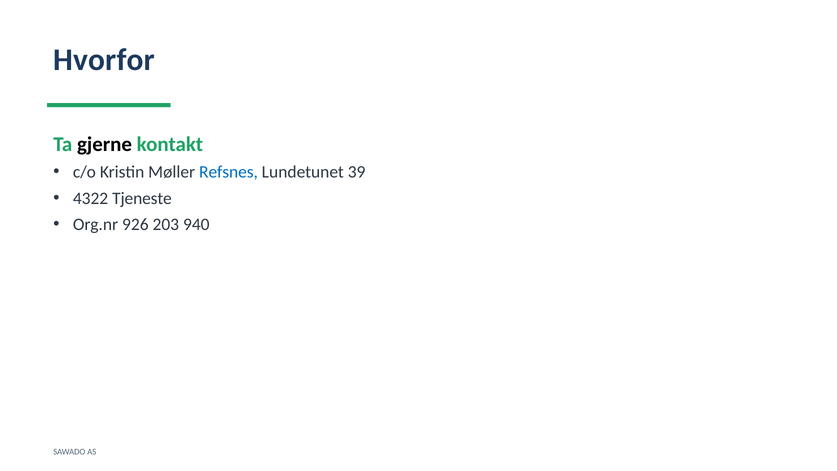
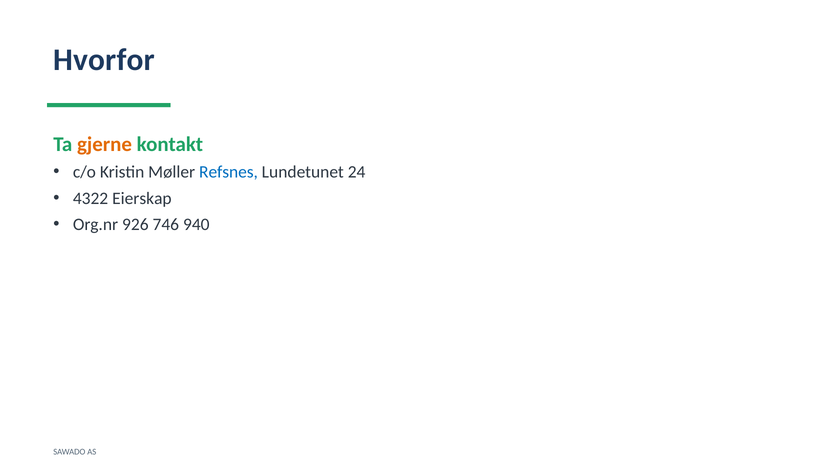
gjerne colour: black -> orange
39: 39 -> 24
Tjeneste: Tjeneste -> Eierskap
203: 203 -> 746
